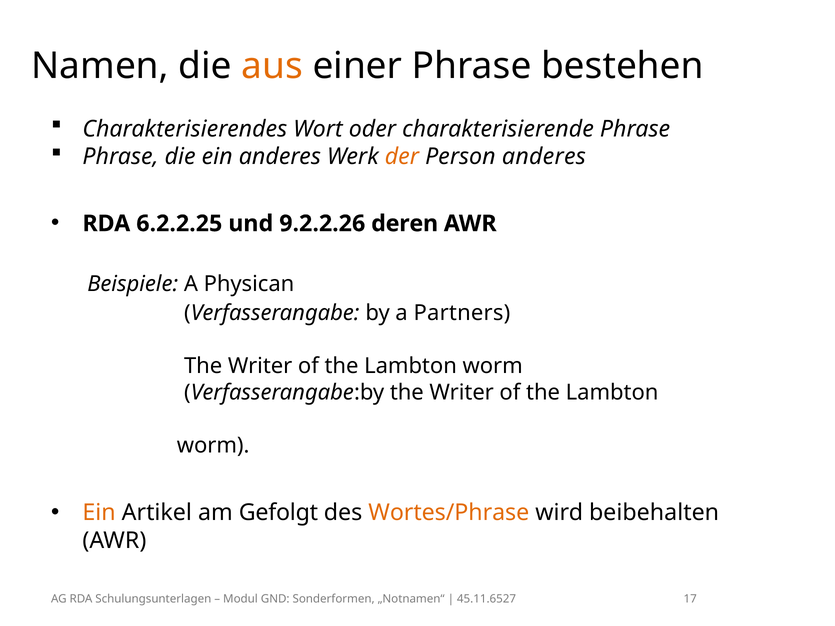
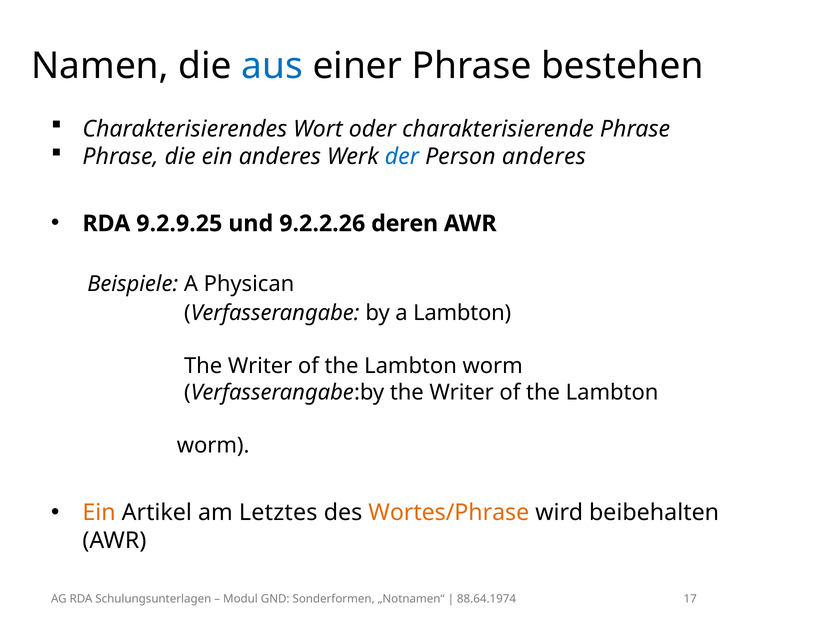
aus colour: orange -> blue
der colour: orange -> blue
6.2.2.25: 6.2.2.25 -> 9.2.9.25
a Partners: Partners -> Lambton
Gefolgt: Gefolgt -> Letztes
45.11.6527: 45.11.6527 -> 88.64.1974
